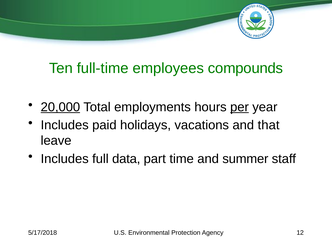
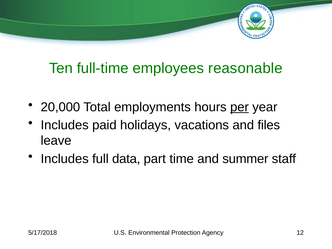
compounds: compounds -> reasonable
20,000 underline: present -> none
that: that -> files
